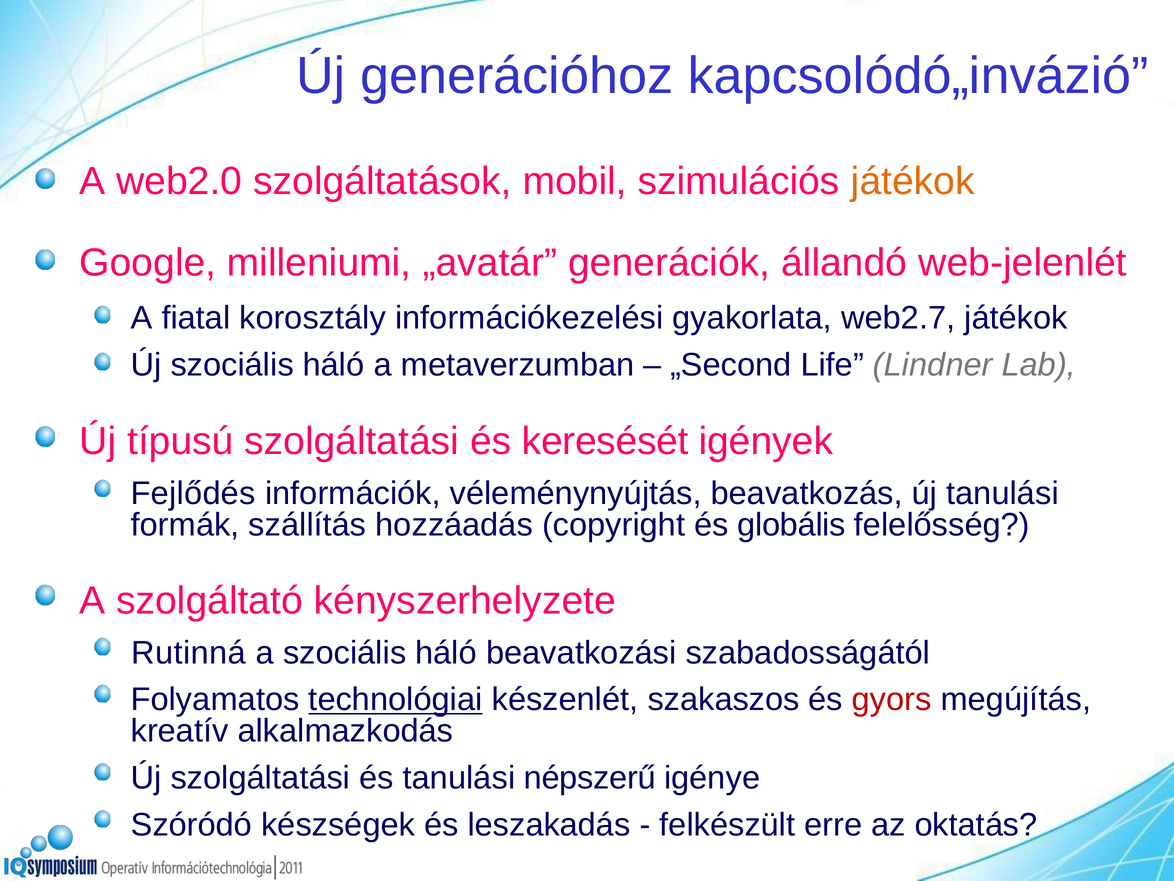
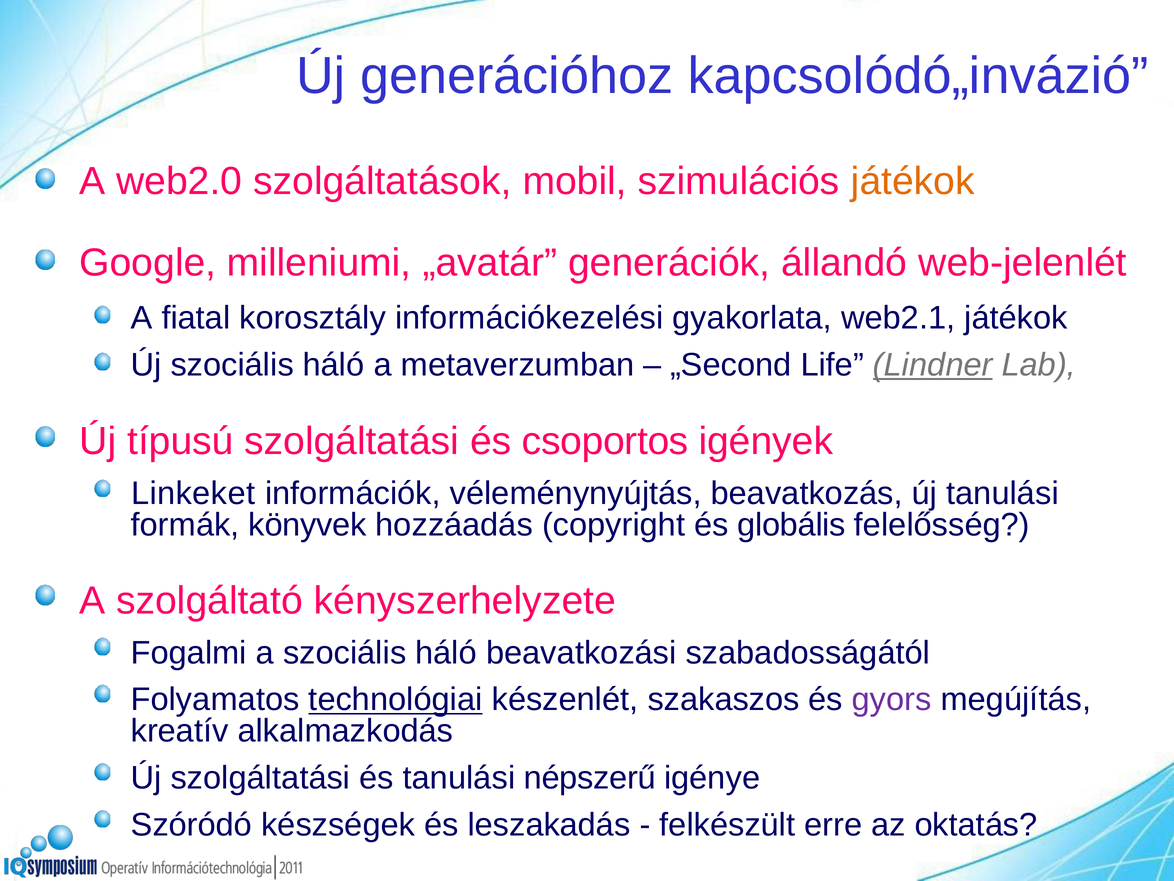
web2.7: web2.7 -> web2.1
Lindner underline: none -> present
keresését: keresését -> csoportos
Fejlődés: Fejlődés -> Linkeket
szállítás: szállítás -> könyvek
Rutinná: Rutinná -> Fogalmi
gyors colour: red -> purple
